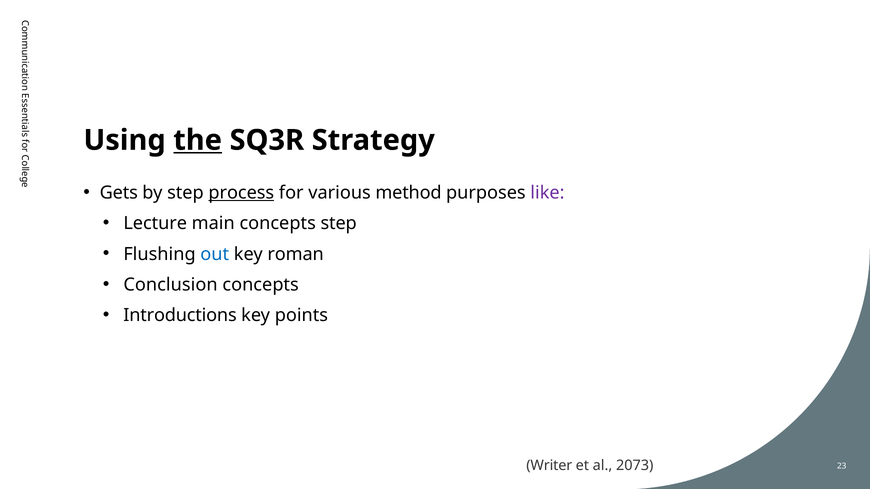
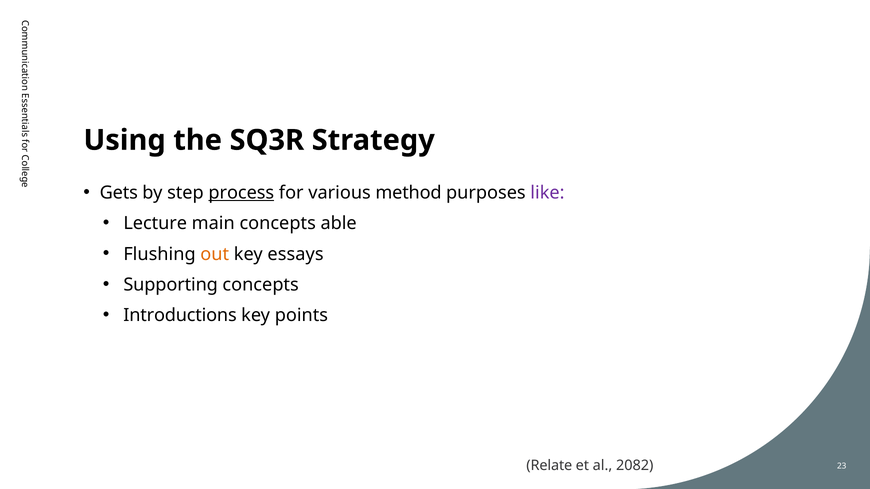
the underline: present -> none
concepts step: step -> able
out colour: blue -> orange
roman: roman -> essays
Conclusion: Conclusion -> Supporting
Writer: Writer -> Relate
2073: 2073 -> 2082
